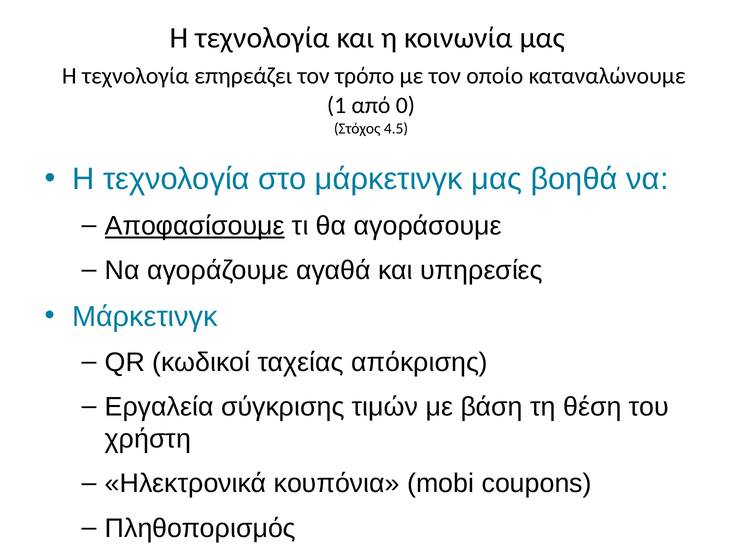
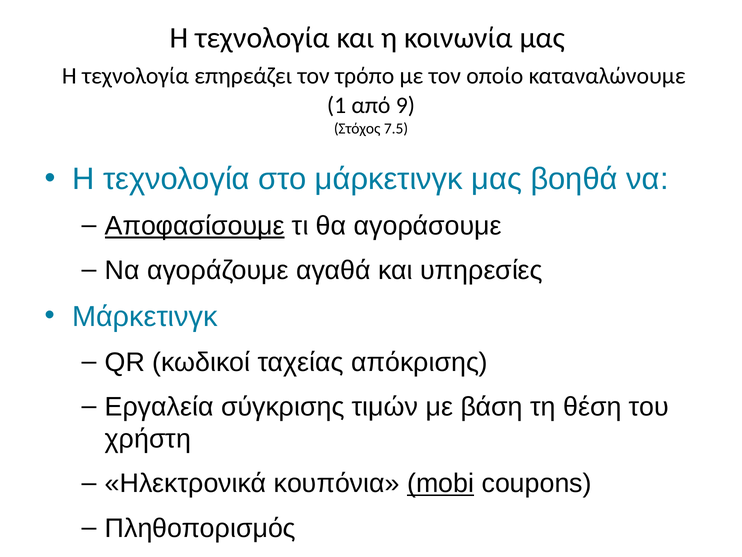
0: 0 -> 9
4.5: 4.5 -> 7.5
mobi underline: none -> present
